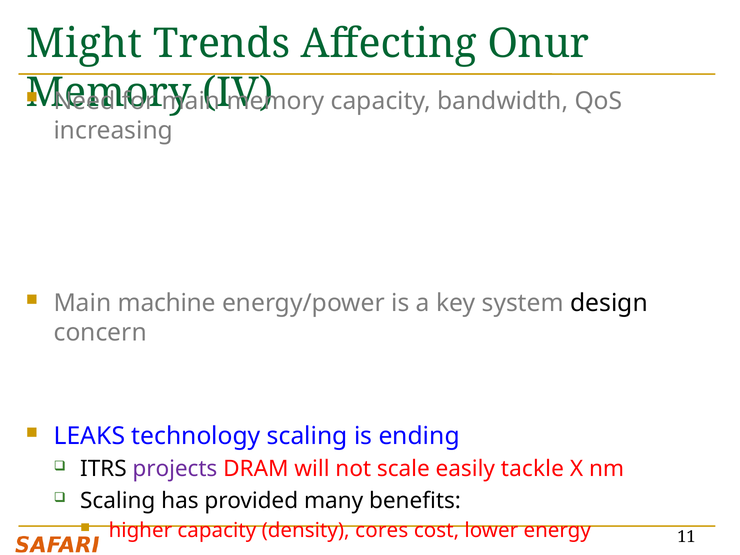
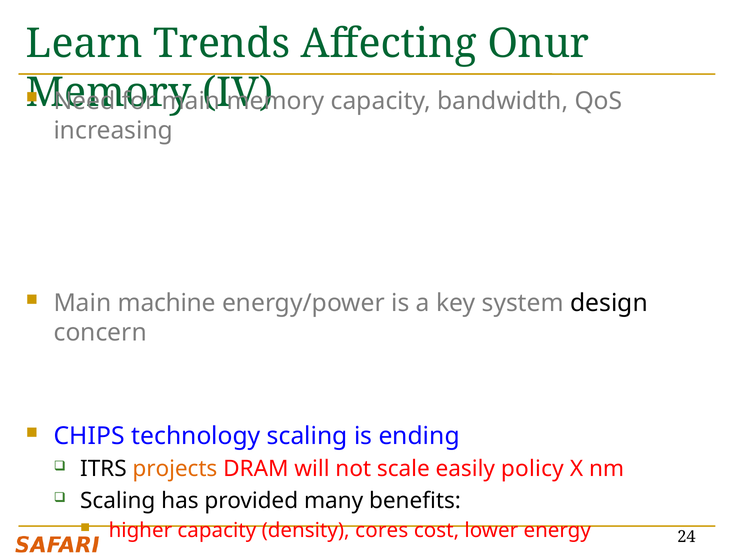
Might: Might -> Learn
LEAKS: LEAKS -> CHIPS
projects colour: purple -> orange
tackle: tackle -> policy
11: 11 -> 24
